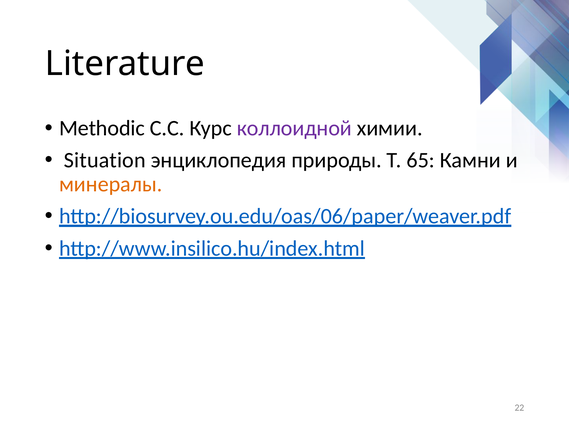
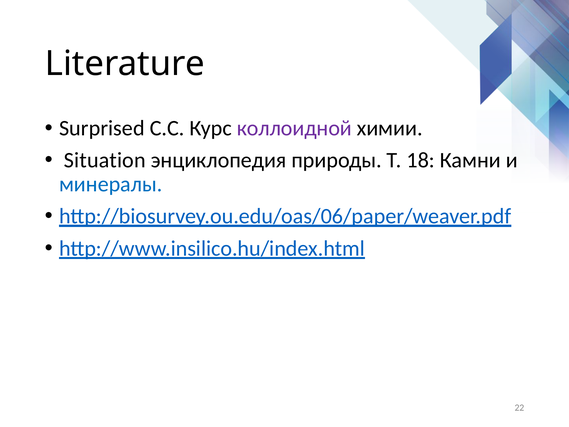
Methodic: Methodic -> Surprised
65: 65 -> 18
минералы colour: orange -> blue
